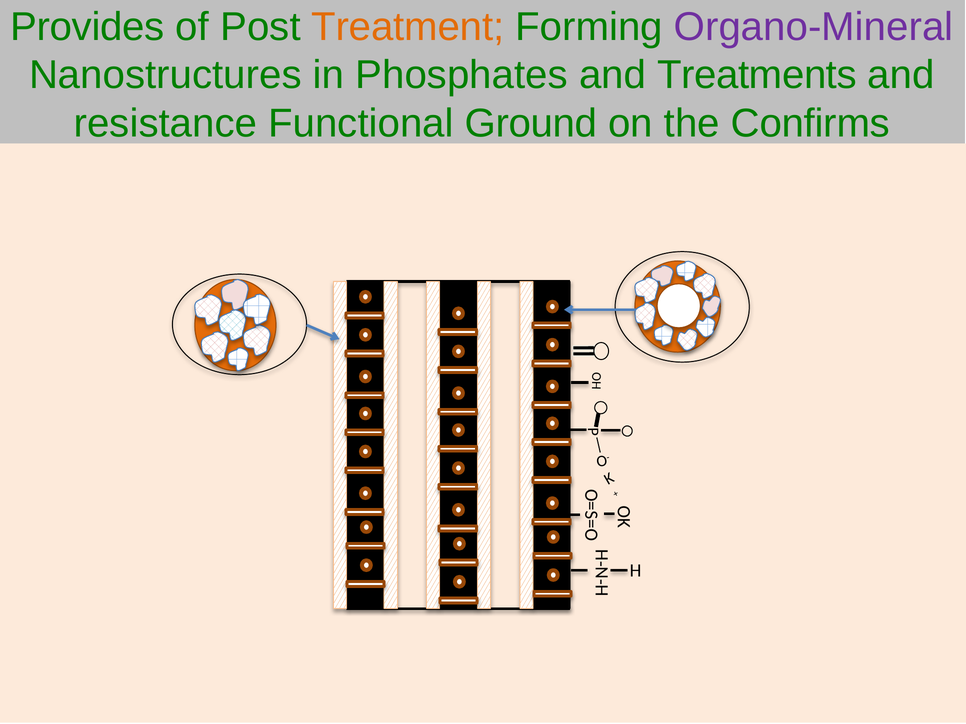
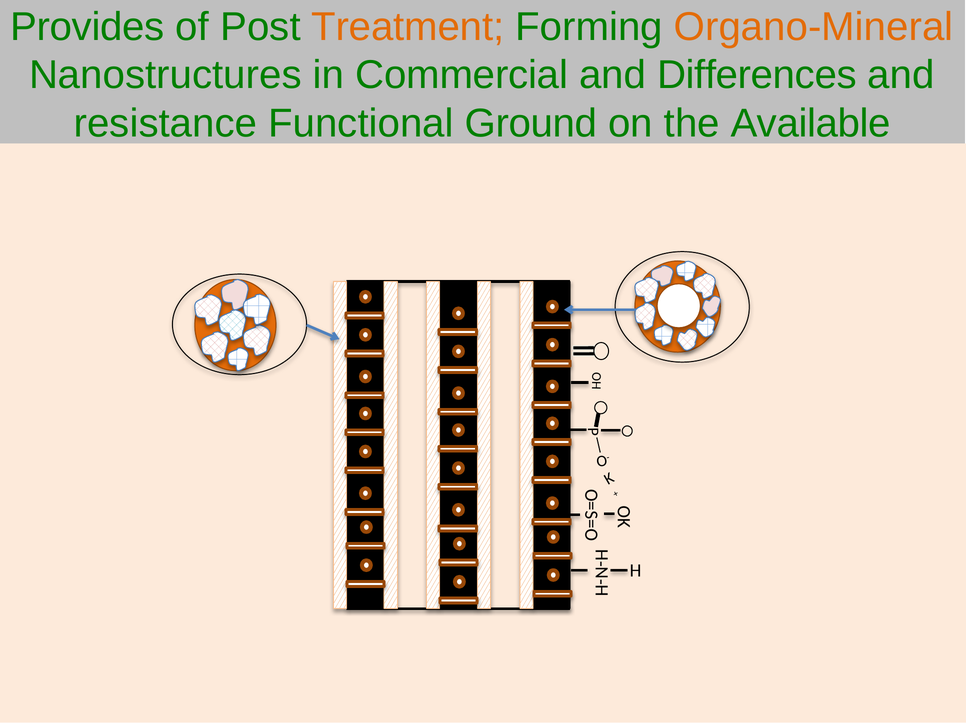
Organo-Mineral colour: purple -> orange
Phosphates: Phosphates -> Commercial
Treatments: Treatments -> Differences
Confirms: Confirms -> Available
